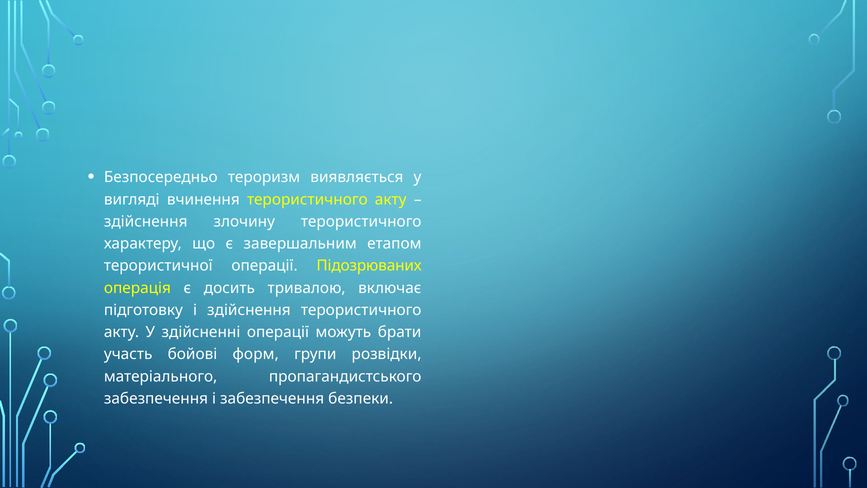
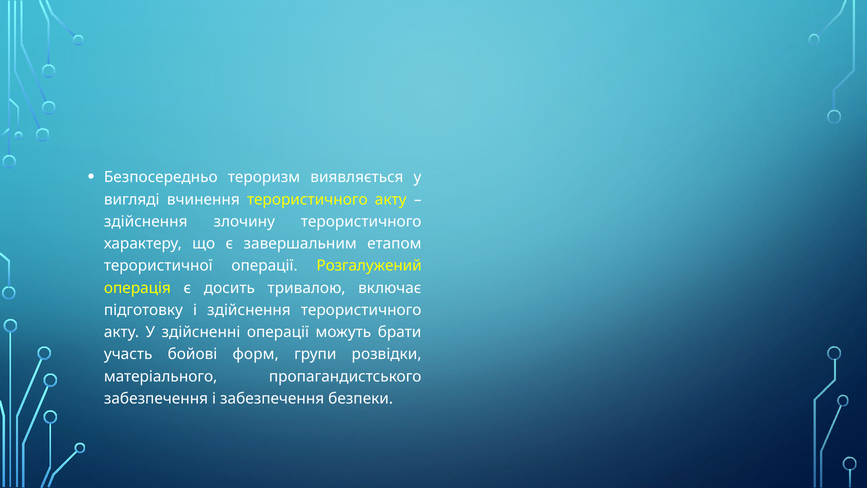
Підозрюваних: Підозрюваних -> Розгалужений
